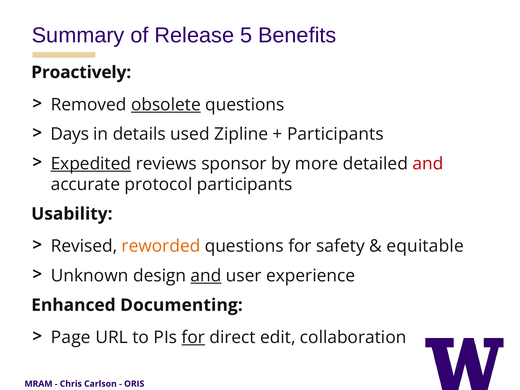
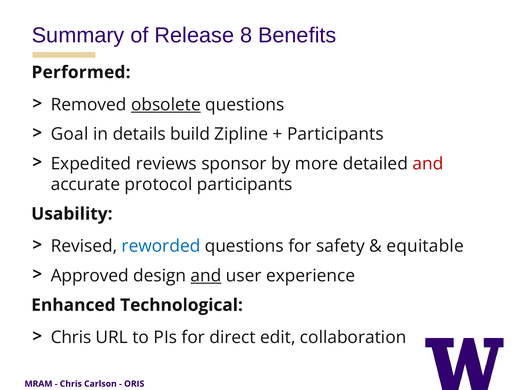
5: 5 -> 8
Proactively: Proactively -> Performed
Days: Days -> Goal
used: used -> build
Expedited underline: present -> none
reworded colour: orange -> blue
Unknown: Unknown -> Approved
Documenting: Documenting -> Technological
Page at (71, 337): Page -> Chris
for at (193, 337) underline: present -> none
